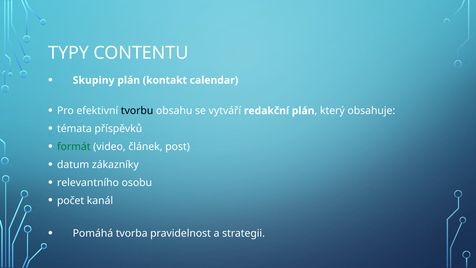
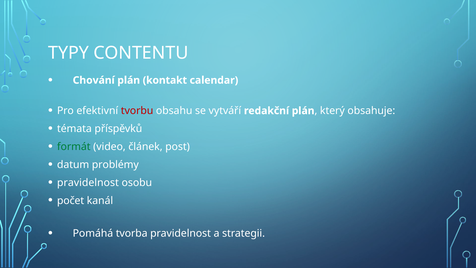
Skupiny: Skupiny -> Chování
tvorbu colour: black -> red
zákazníky: zákazníky -> problémy
relevantního at (88, 182): relevantního -> pravidelnost
